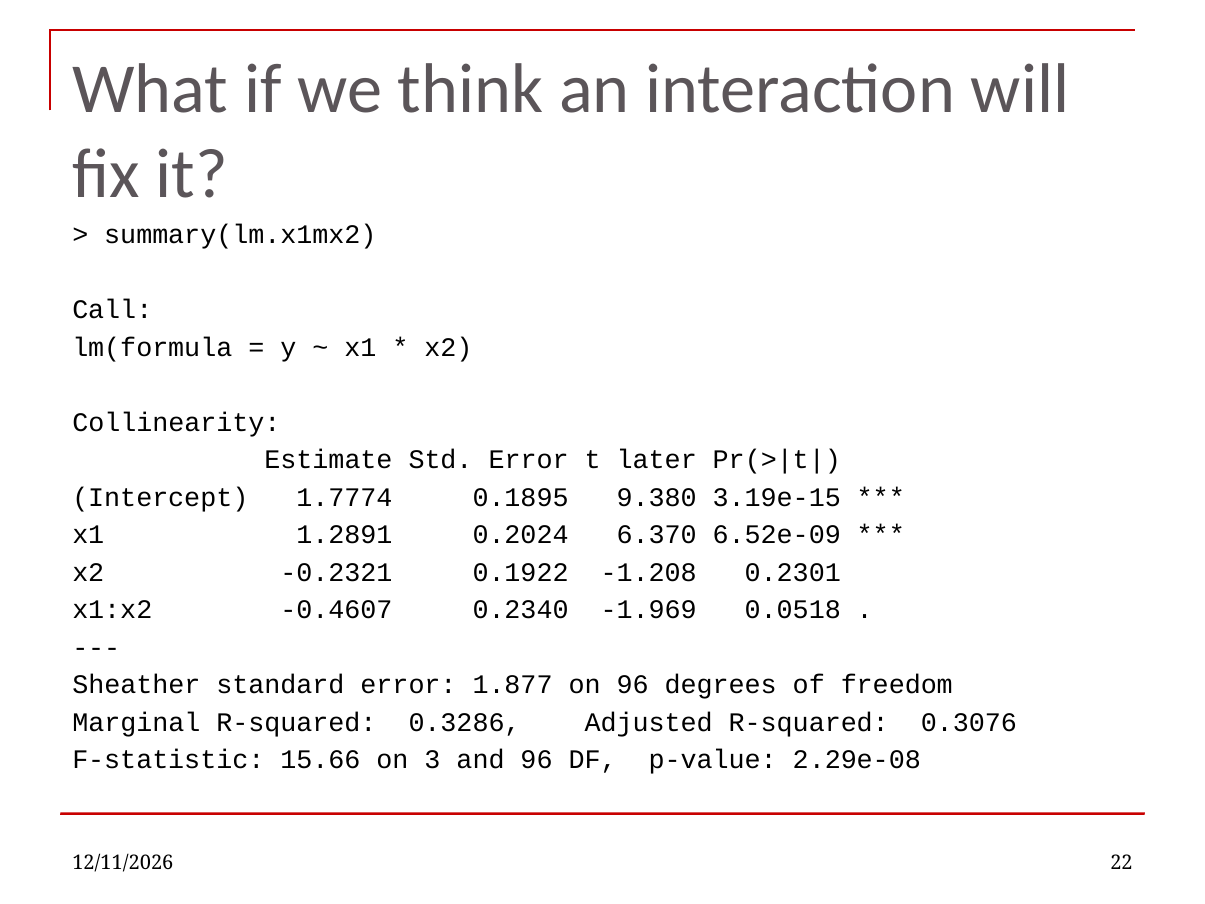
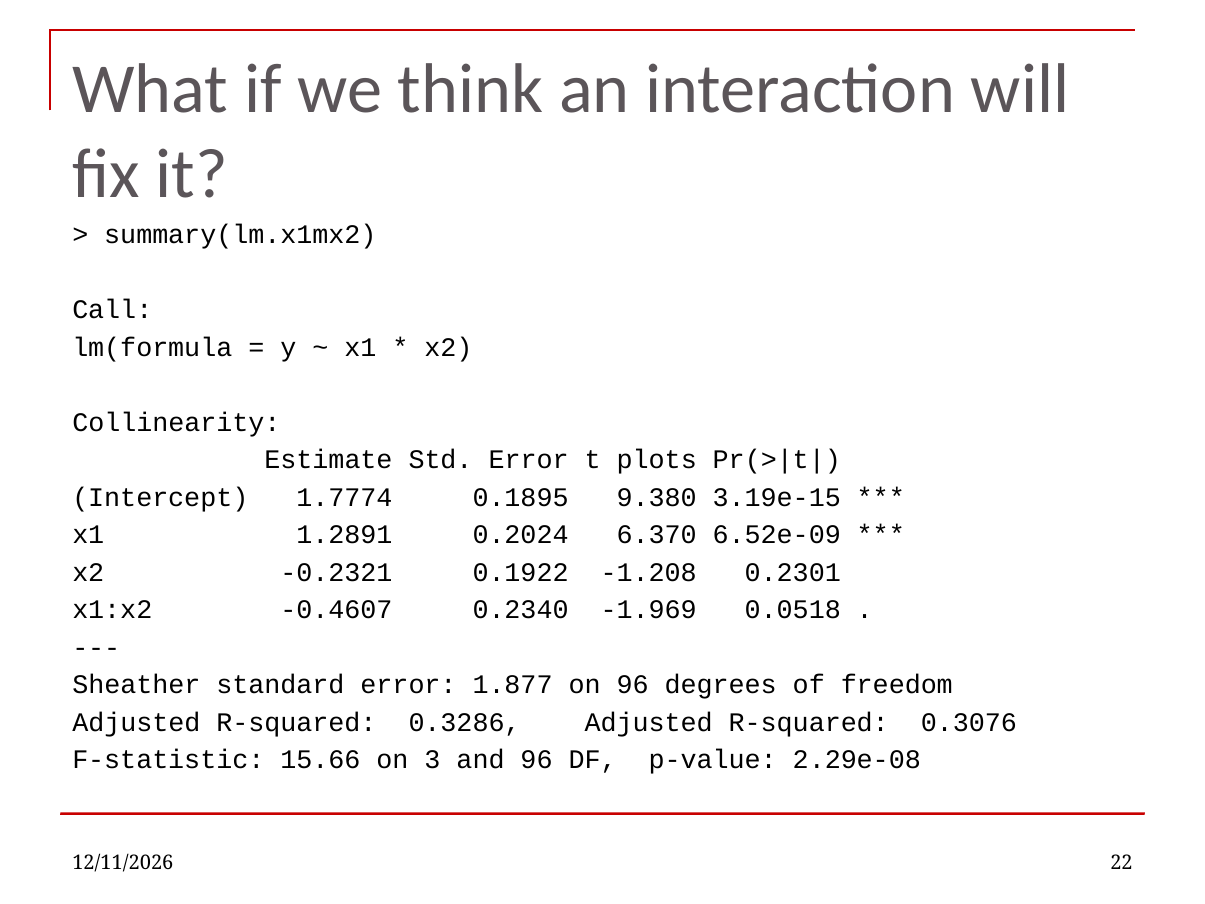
later: later -> plots
Marginal at (136, 722): Marginal -> Adjusted
